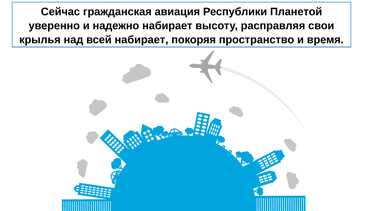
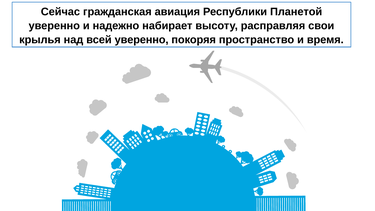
всей набирает: набирает -> уверенно
